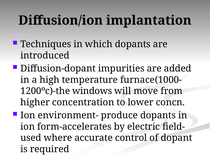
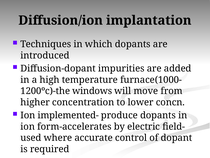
environment-: environment- -> implemented-
